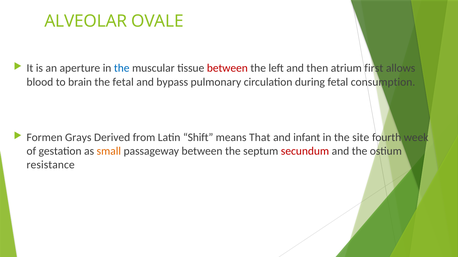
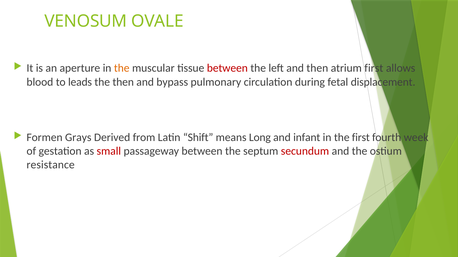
ALVEOLAR: ALVEOLAR -> VENOSUM
the at (122, 68) colour: blue -> orange
brain: brain -> leads
the fetal: fetal -> then
consumption: consumption -> displacement
That: That -> Long
the site: site -> first
small colour: orange -> red
